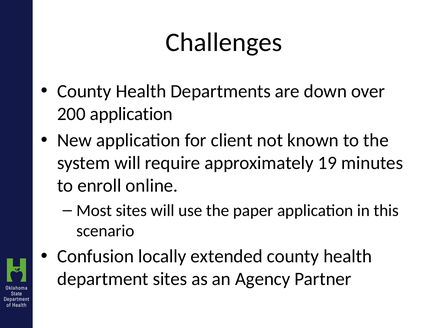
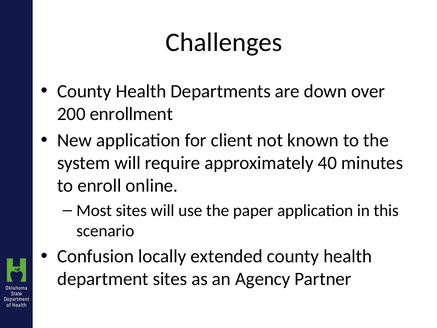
200 application: application -> enrollment
19: 19 -> 40
